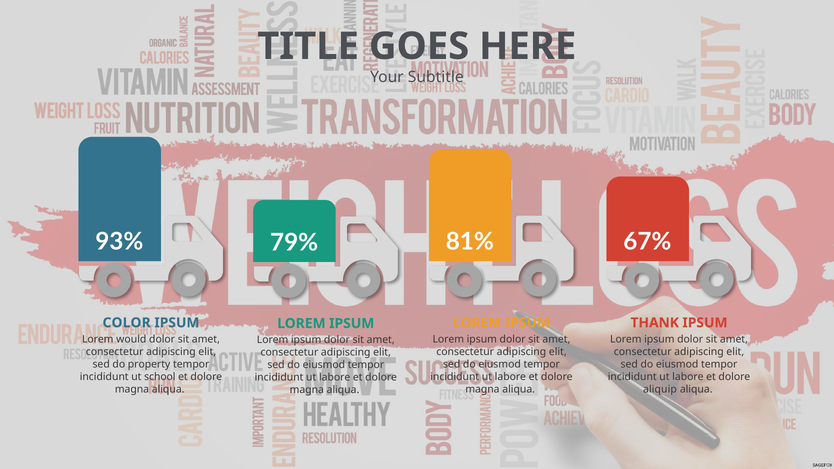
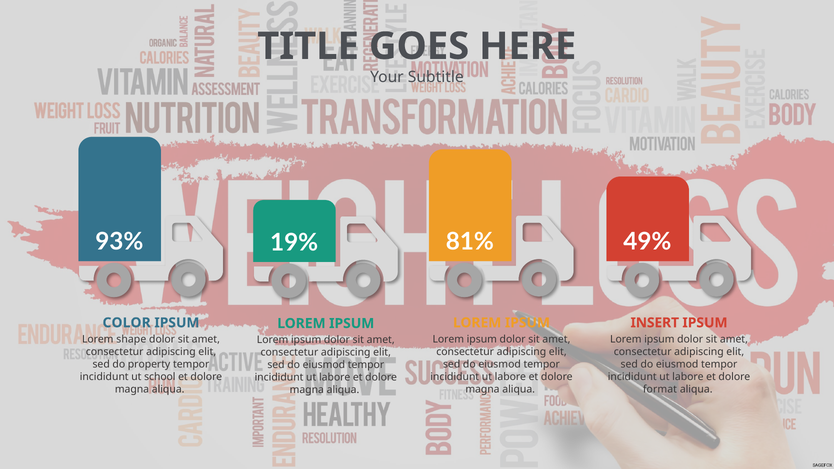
67%: 67% -> 49%
79%: 79% -> 19%
THANK: THANK -> INSERT
would: would -> shape
aliquip: aliquip -> format
